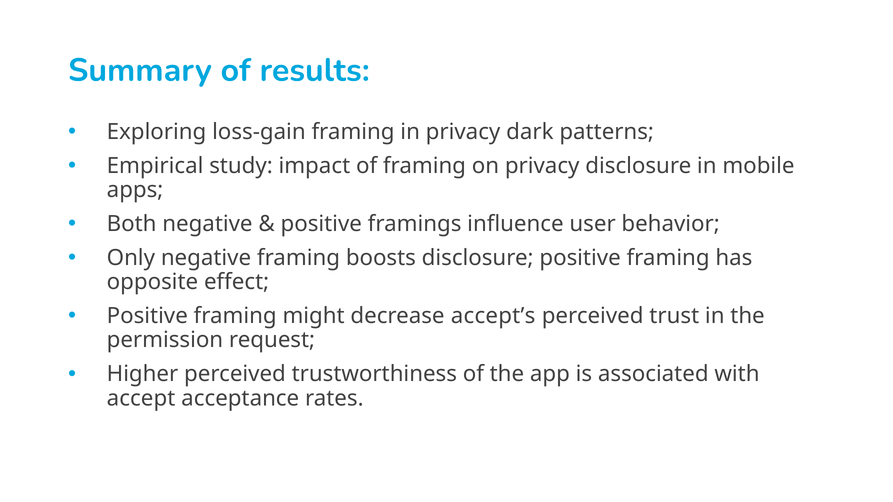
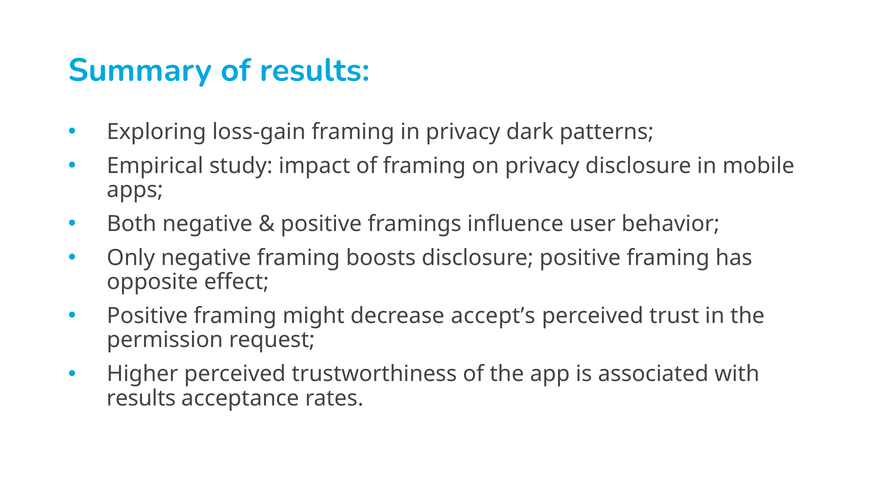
accept at (141, 398): accept -> results
